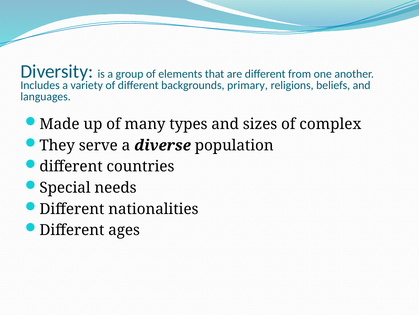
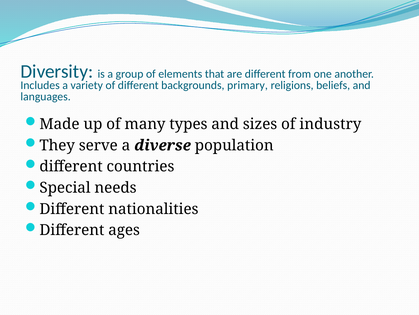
complex: complex -> industry
